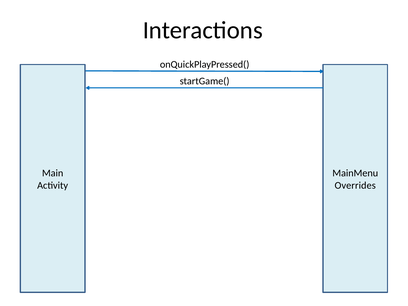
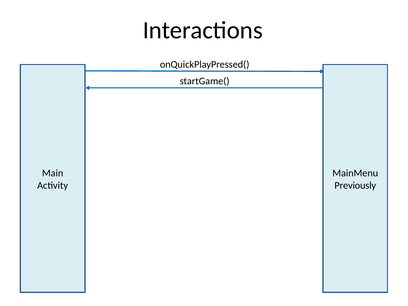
Overrides: Overrides -> Previously
